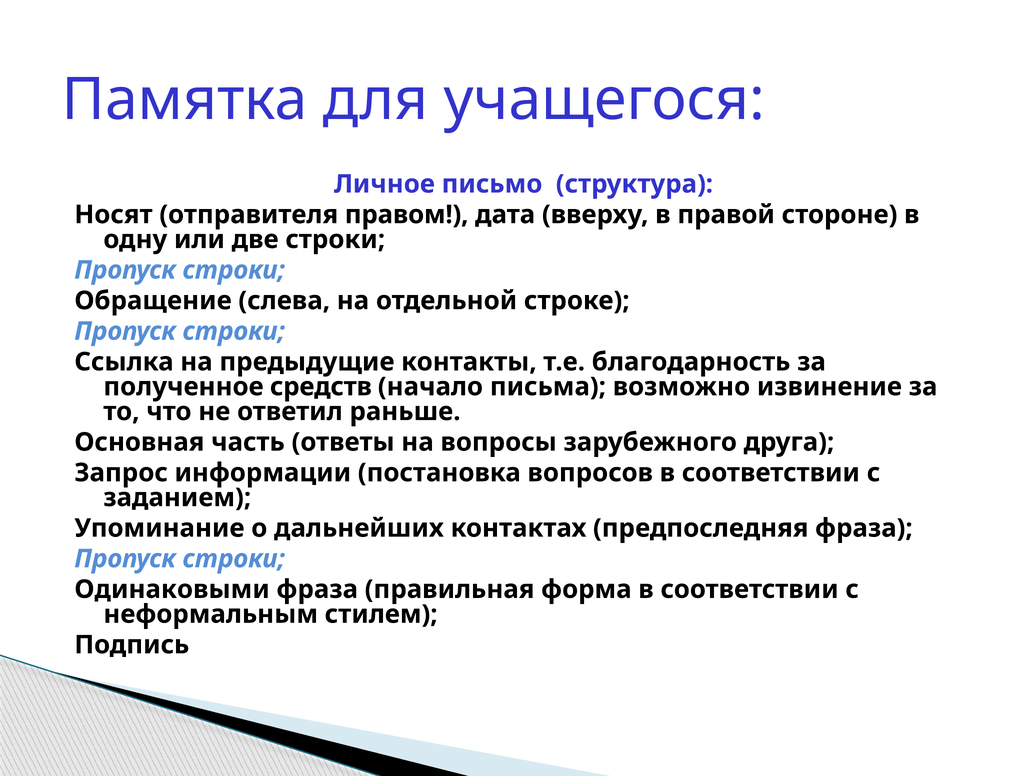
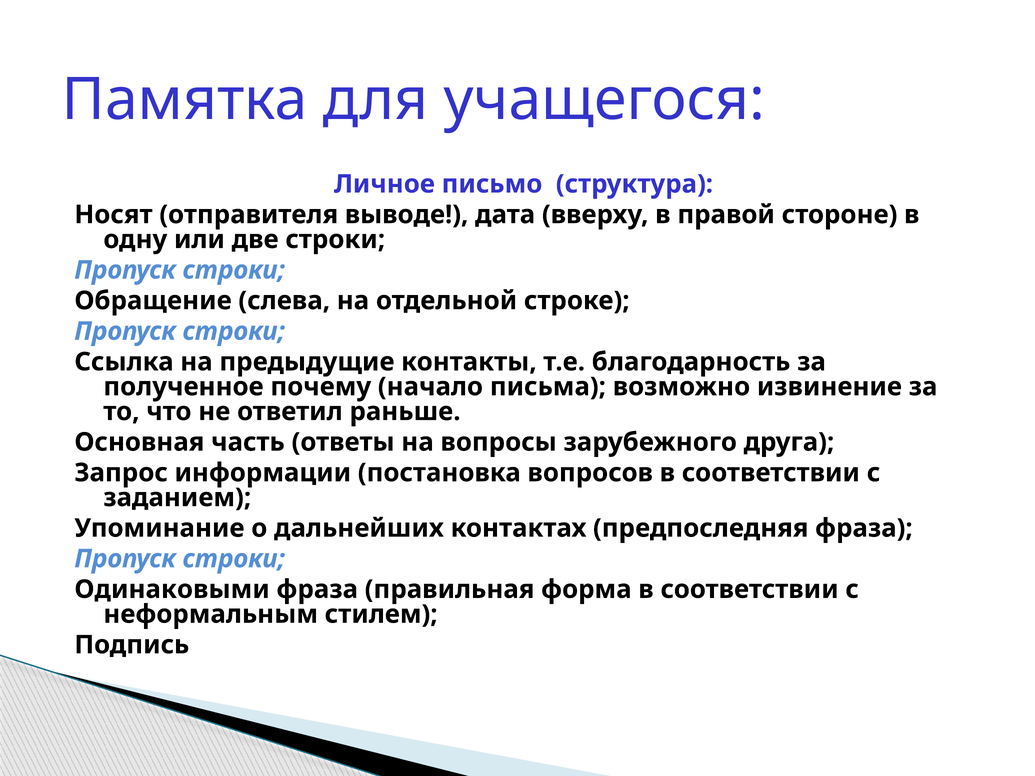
правом: правом -> выводе
средств: средств -> почему
